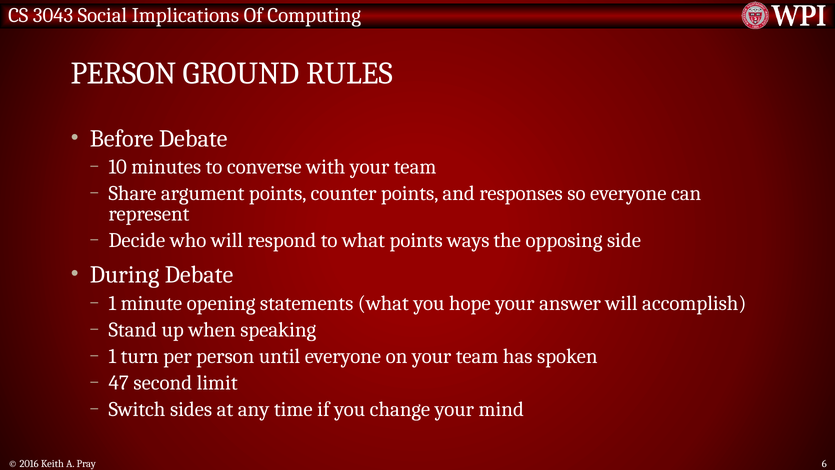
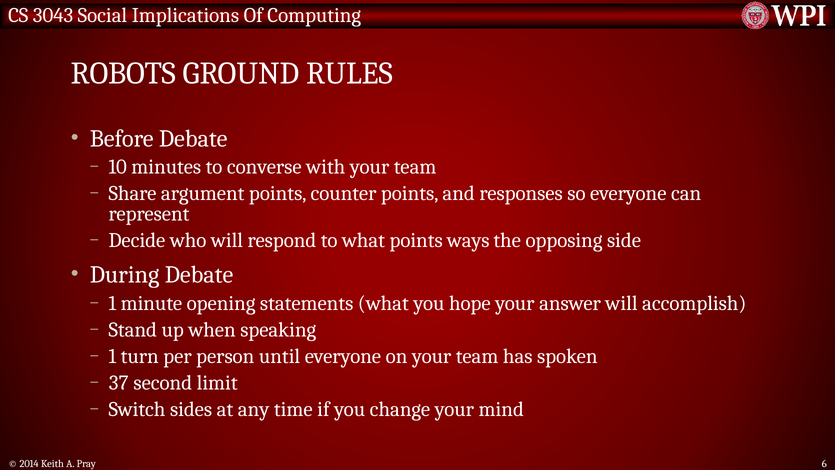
PERSON at (124, 73): PERSON -> ROBOTS
47: 47 -> 37
2016: 2016 -> 2014
